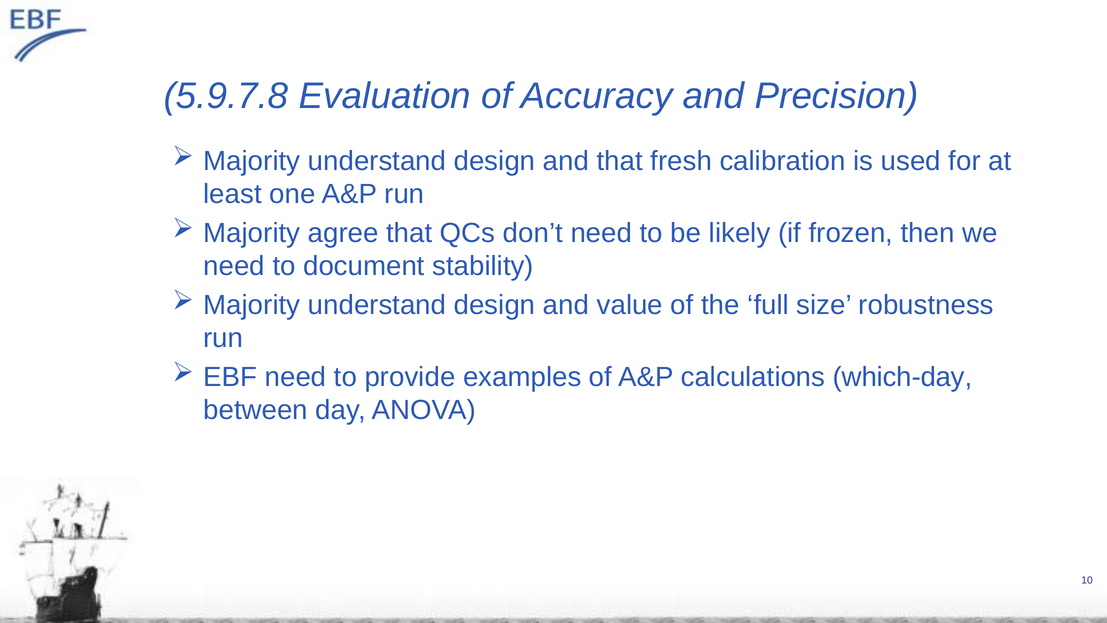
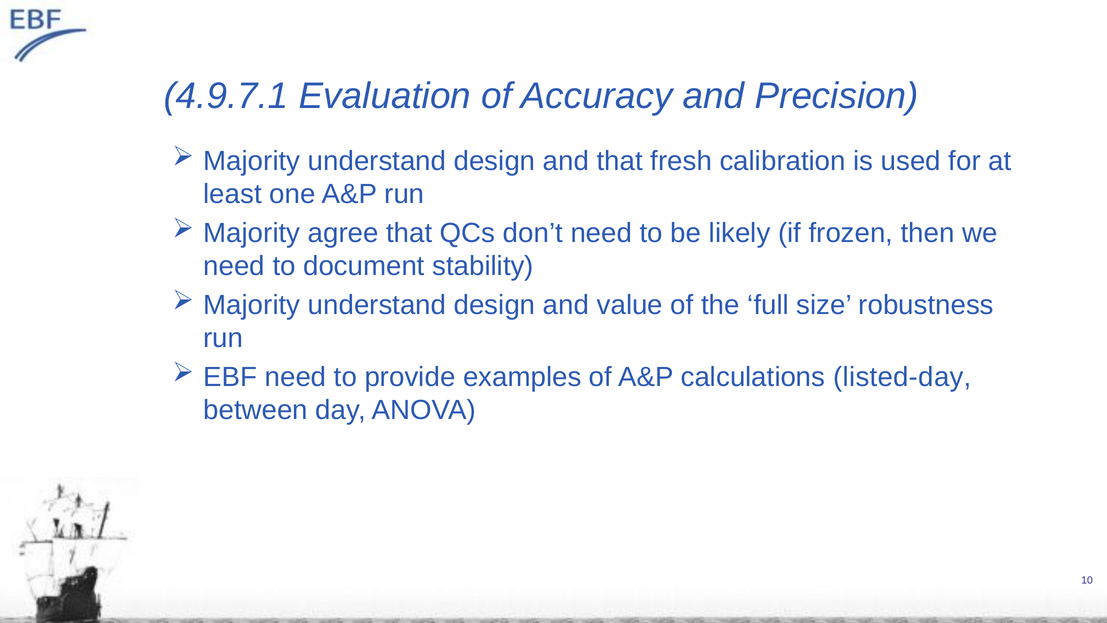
5.9.7.8: 5.9.7.8 -> 4.9.7.1
which-day: which-day -> listed-day
